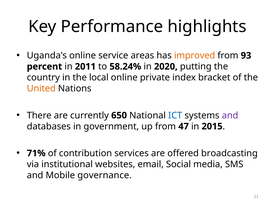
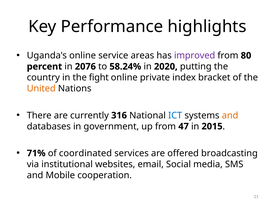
improved colour: orange -> purple
93: 93 -> 80
2011: 2011 -> 2076
local: local -> fight
650: 650 -> 316
and at (230, 116) colour: purple -> orange
contribution: contribution -> coordinated
governance: governance -> cooperation
